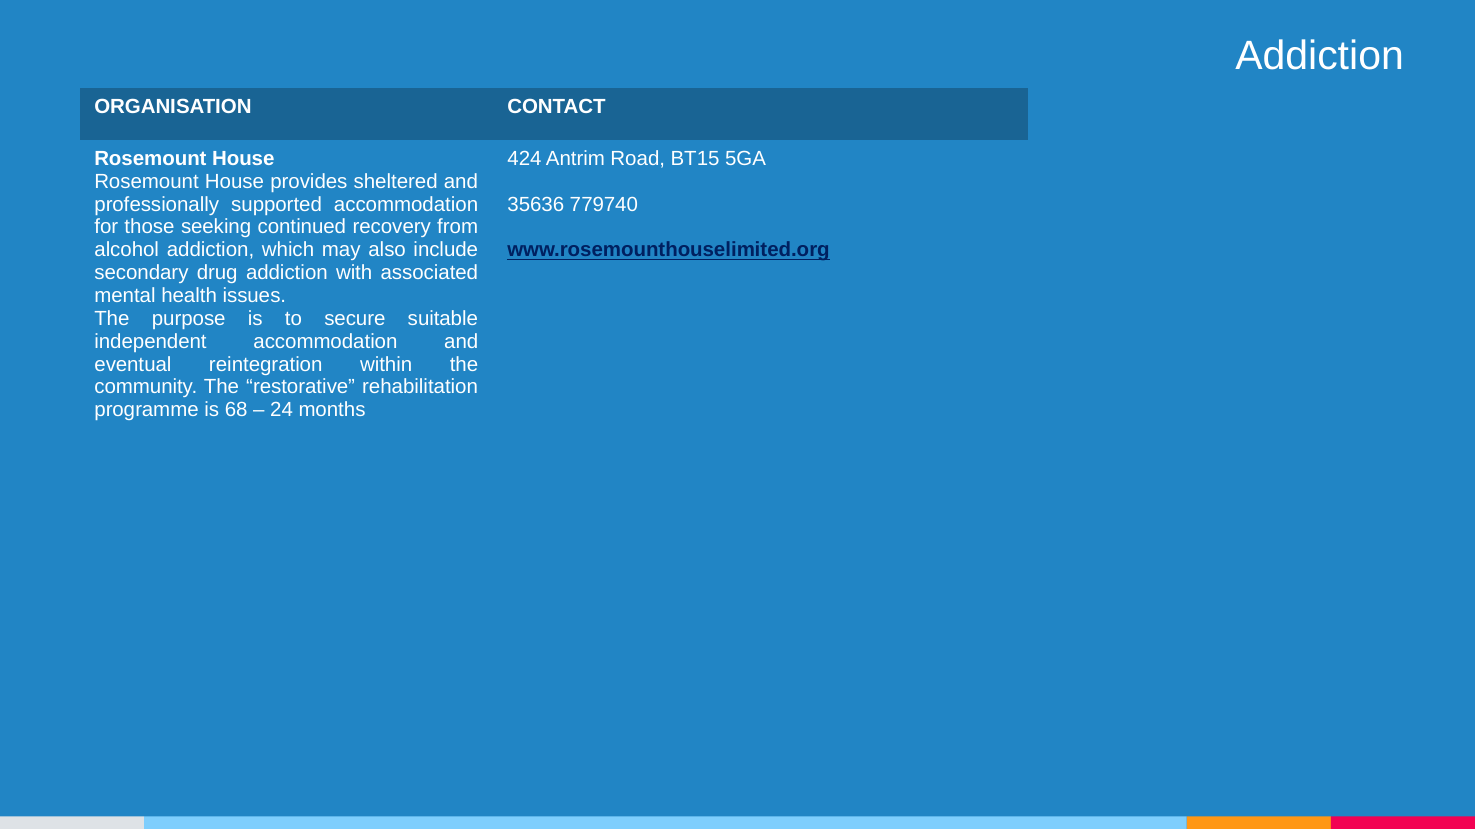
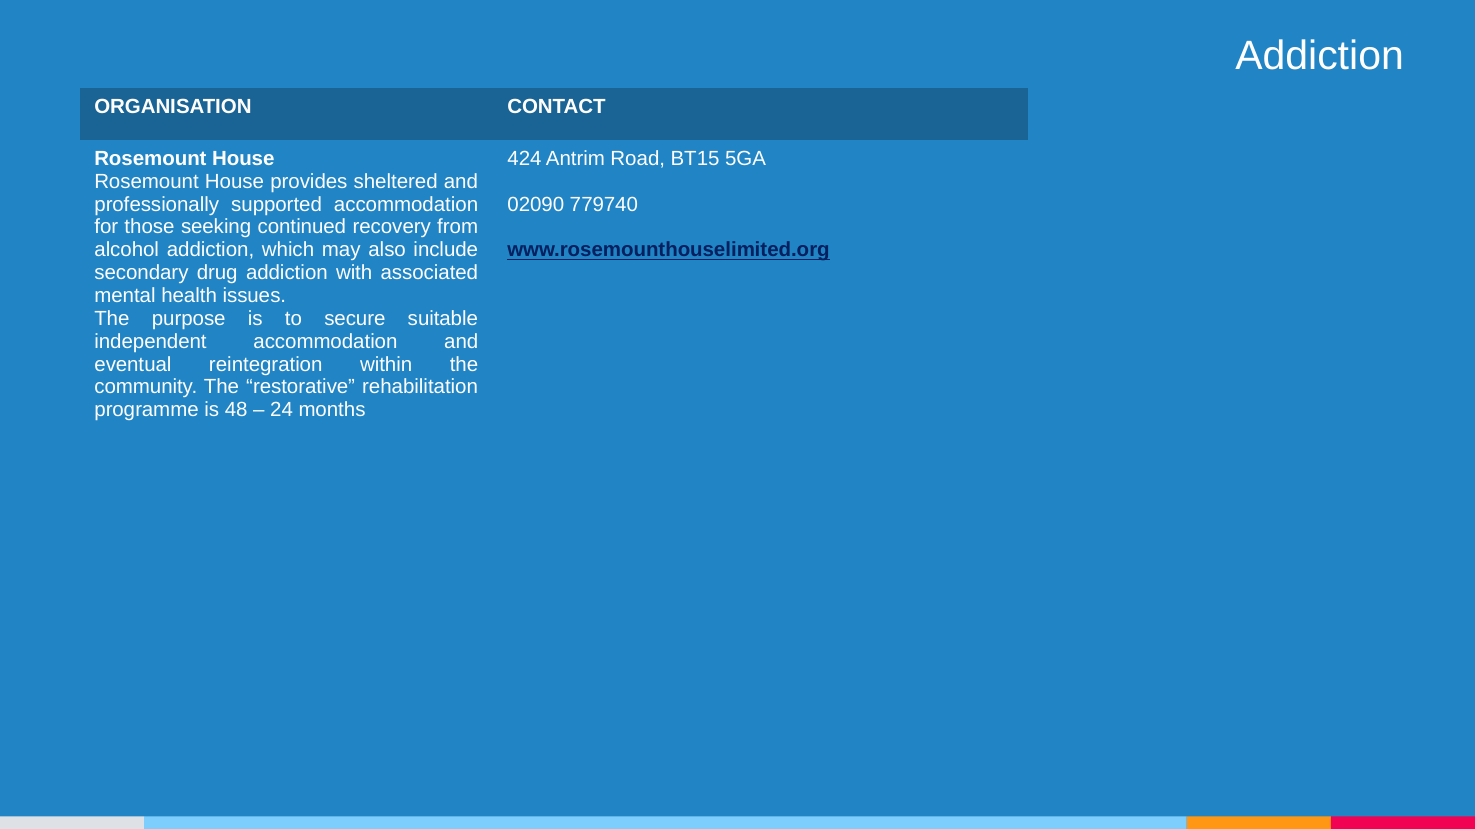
35636: 35636 -> 02090
68: 68 -> 48
